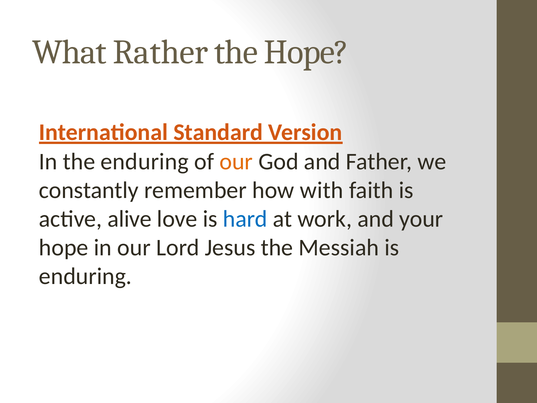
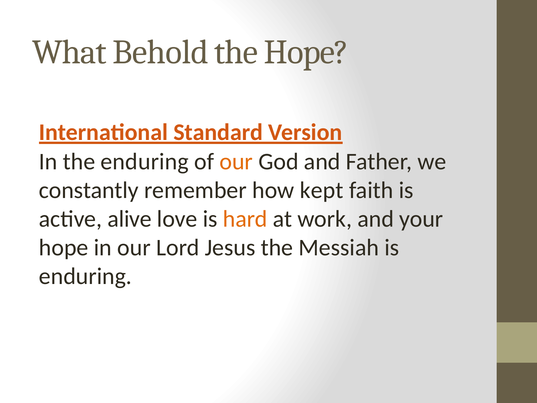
Rather: Rather -> Behold
with: with -> kept
hard colour: blue -> orange
